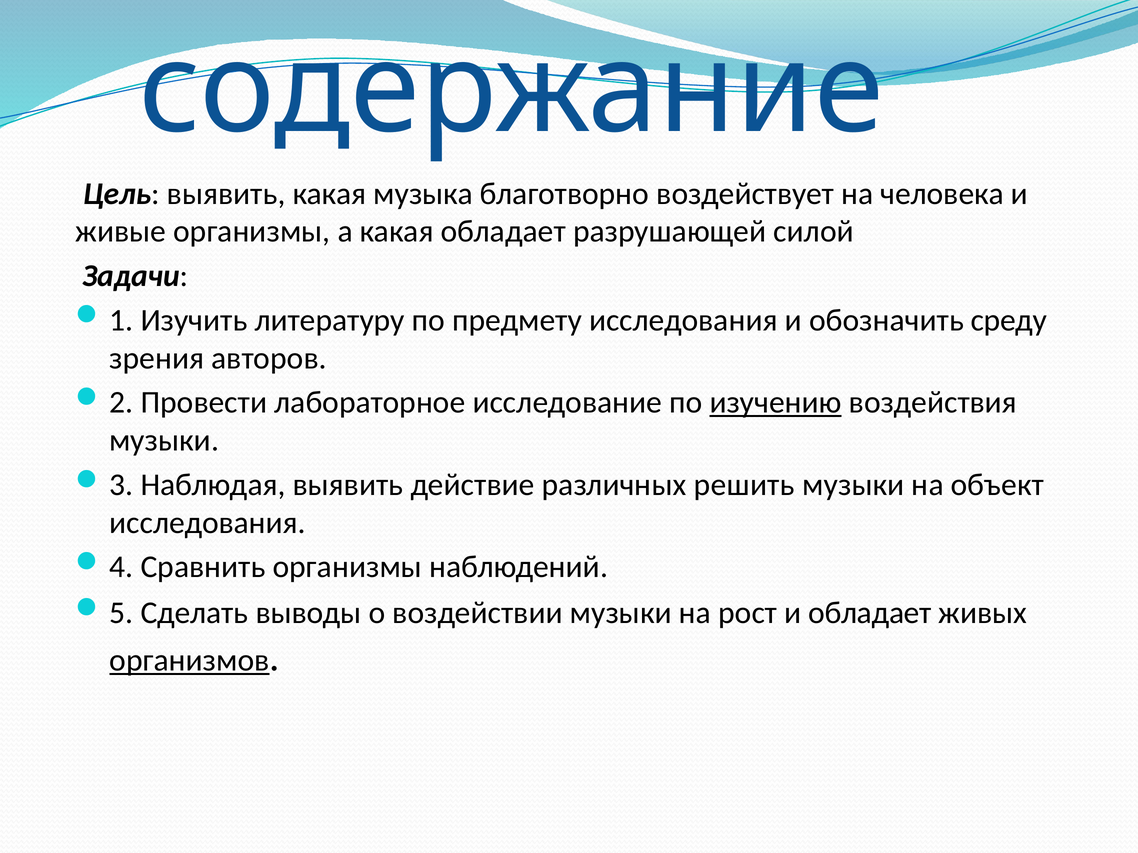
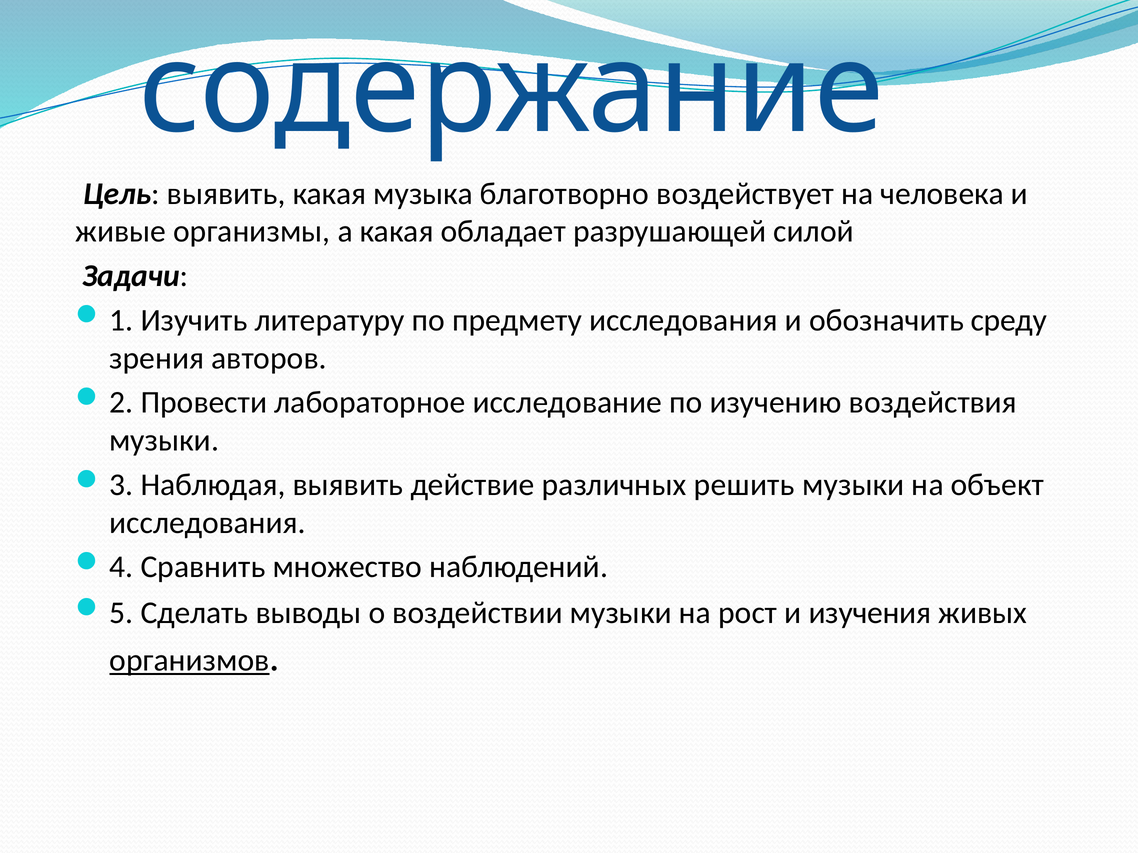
изучению underline: present -> none
Сравнить организмы: организмы -> множество
и обладает: обладает -> изучения
